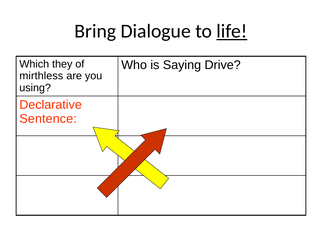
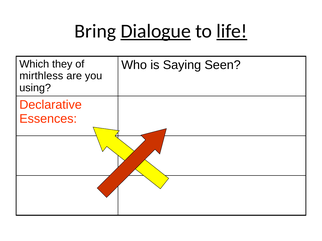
Dialogue underline: none -> present
Drive: Drive -> Seen
Sentence: Sentence -> Essences
